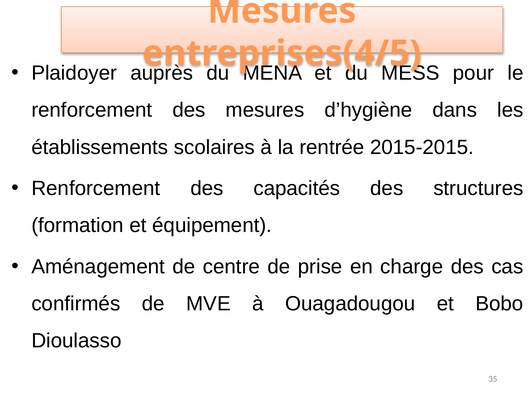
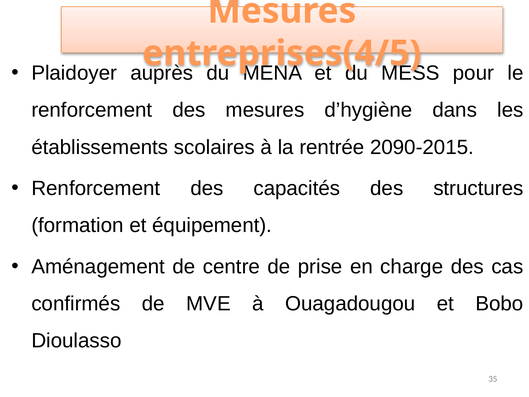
2015-2015: 2015-2015 -> 2090-2015
